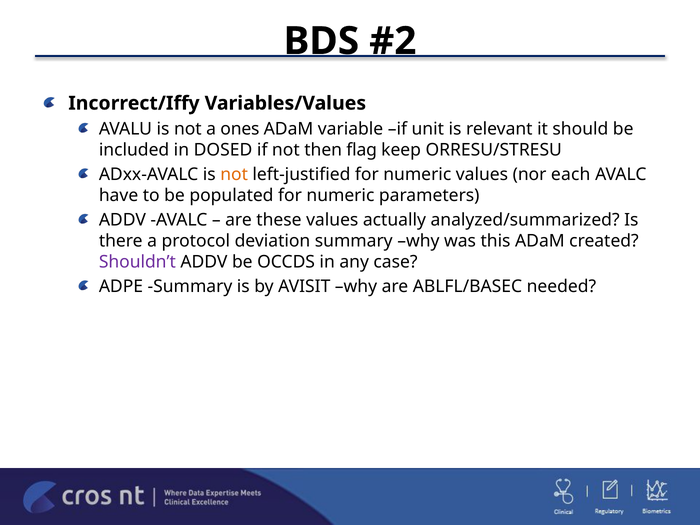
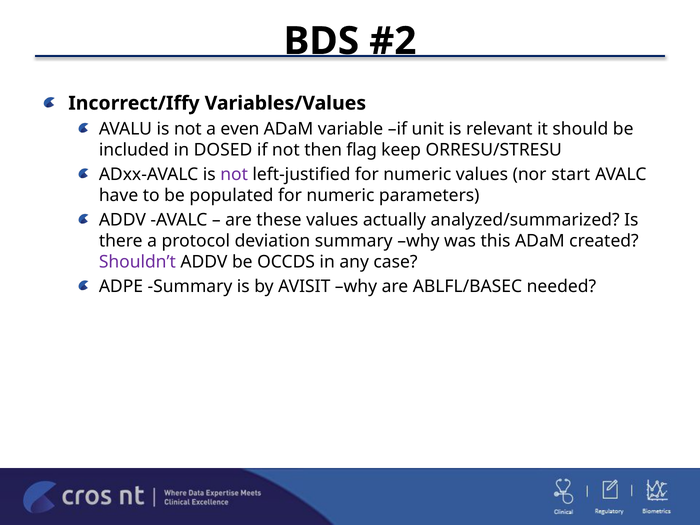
ones: ones -> even
not at (234, 174) colour: orange -> purple
each: each -> start
